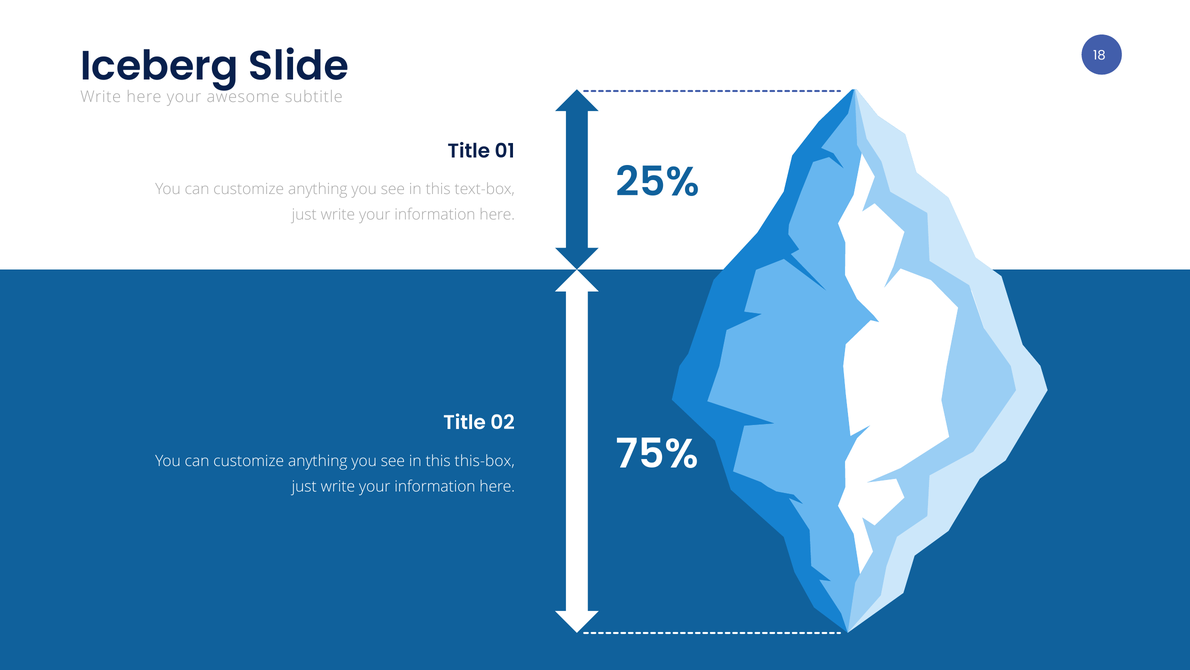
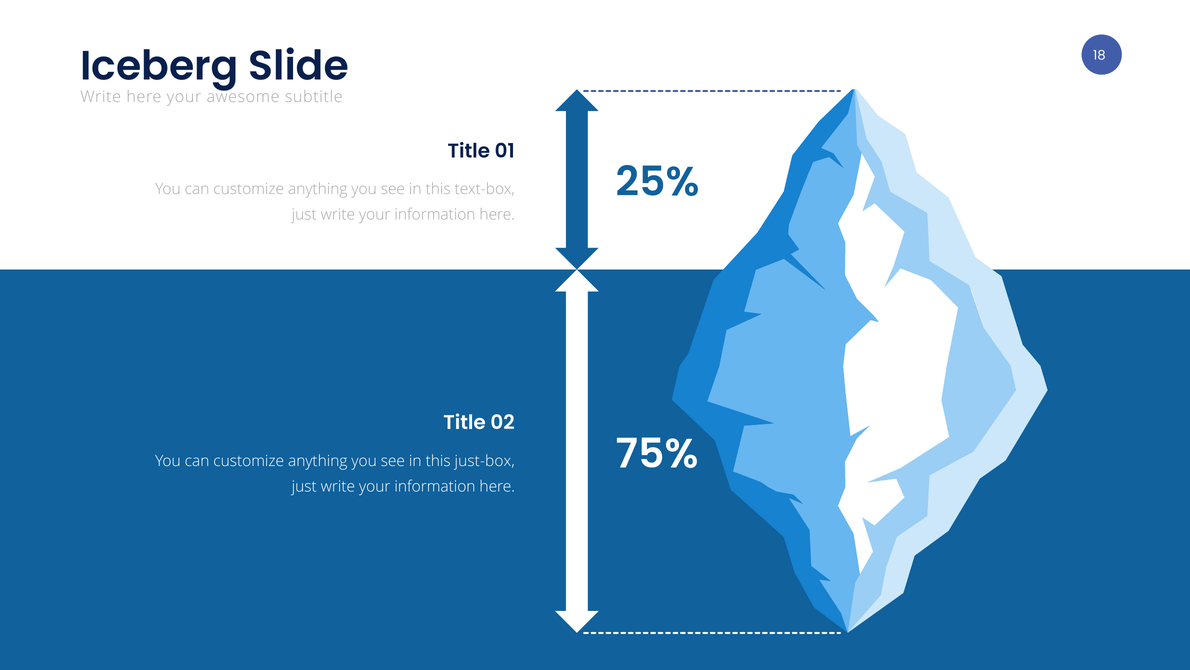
this-box: this-box -> just-box
